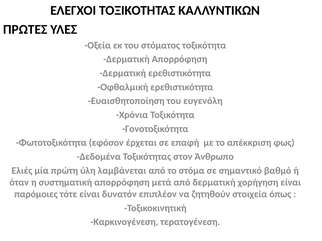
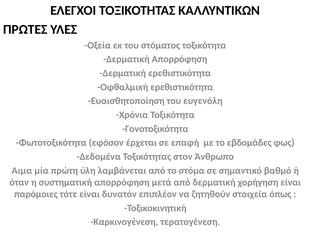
απέκκριση: απέκκριση -> εβδομάδες
Ελιές: Ελιές -> Αιμα
